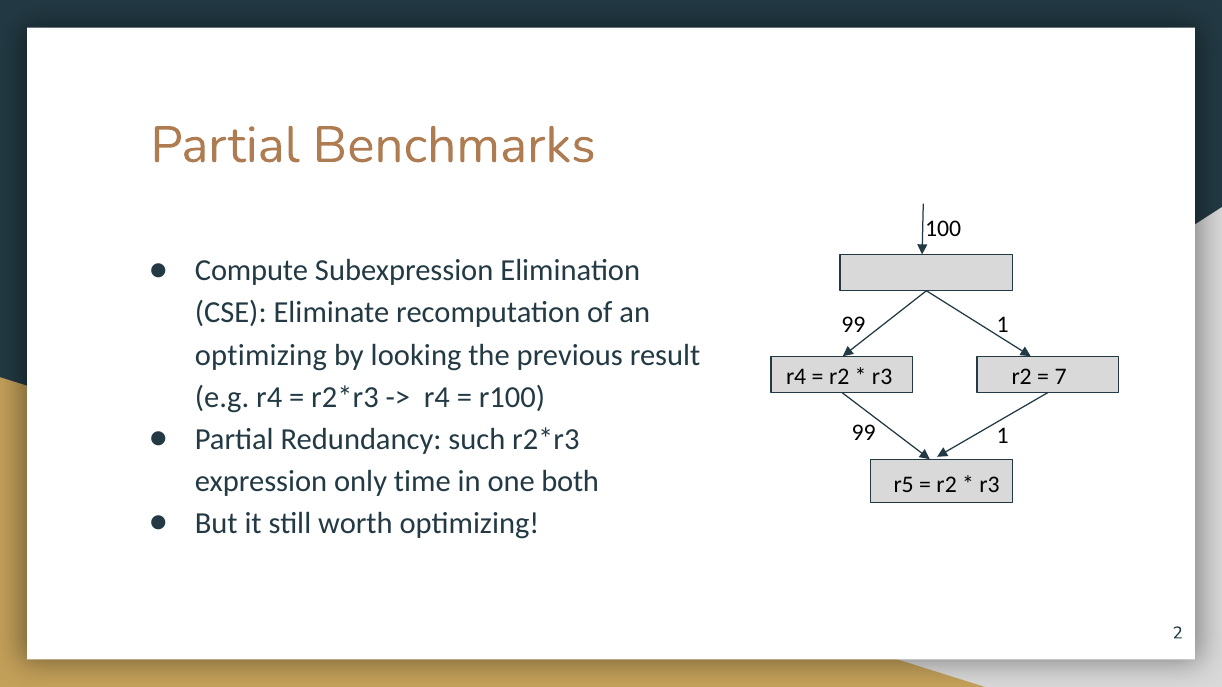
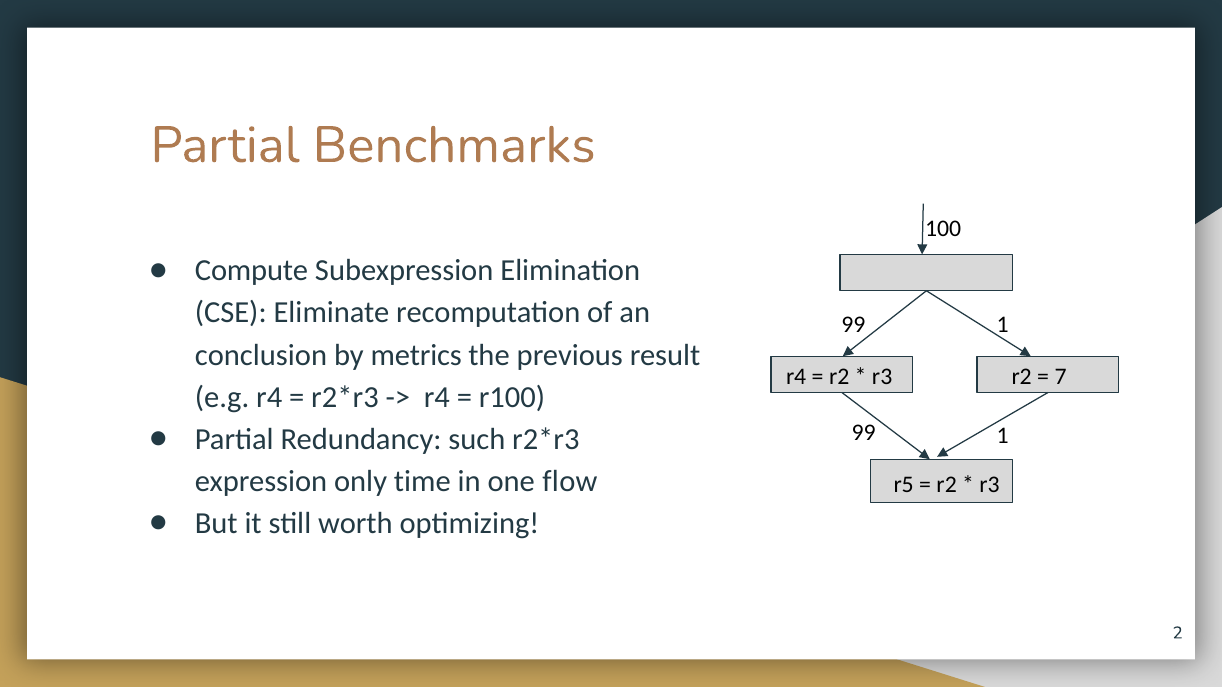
optimizing at (261, 355): optimizing -> conclusion
looking: looking -> metrics
both: both -> flow
